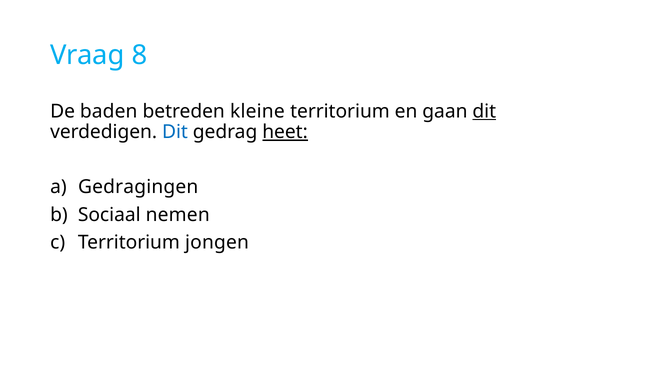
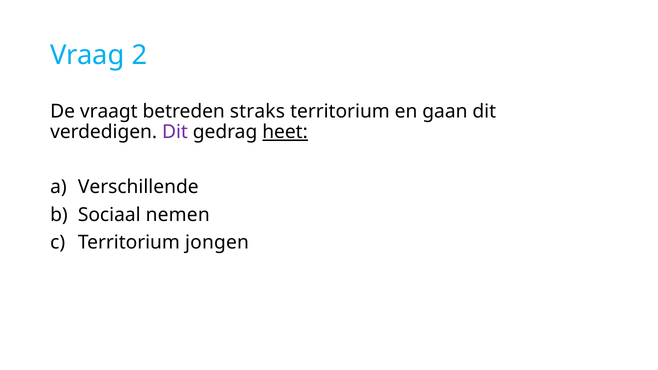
8: 8 -> 2
baden: baden -> vraagt
kleine: kleine -> straks
dit at (484, 111) underline: present -> none
Dit at (175, 132) colour: blue -> purple
Gedragingen: Gedragingen -> Verschillende
